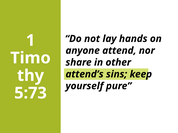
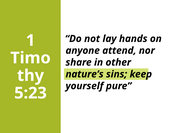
attend’s: attend’s -> nature’s
5:73: 5:73 -> 5:23
